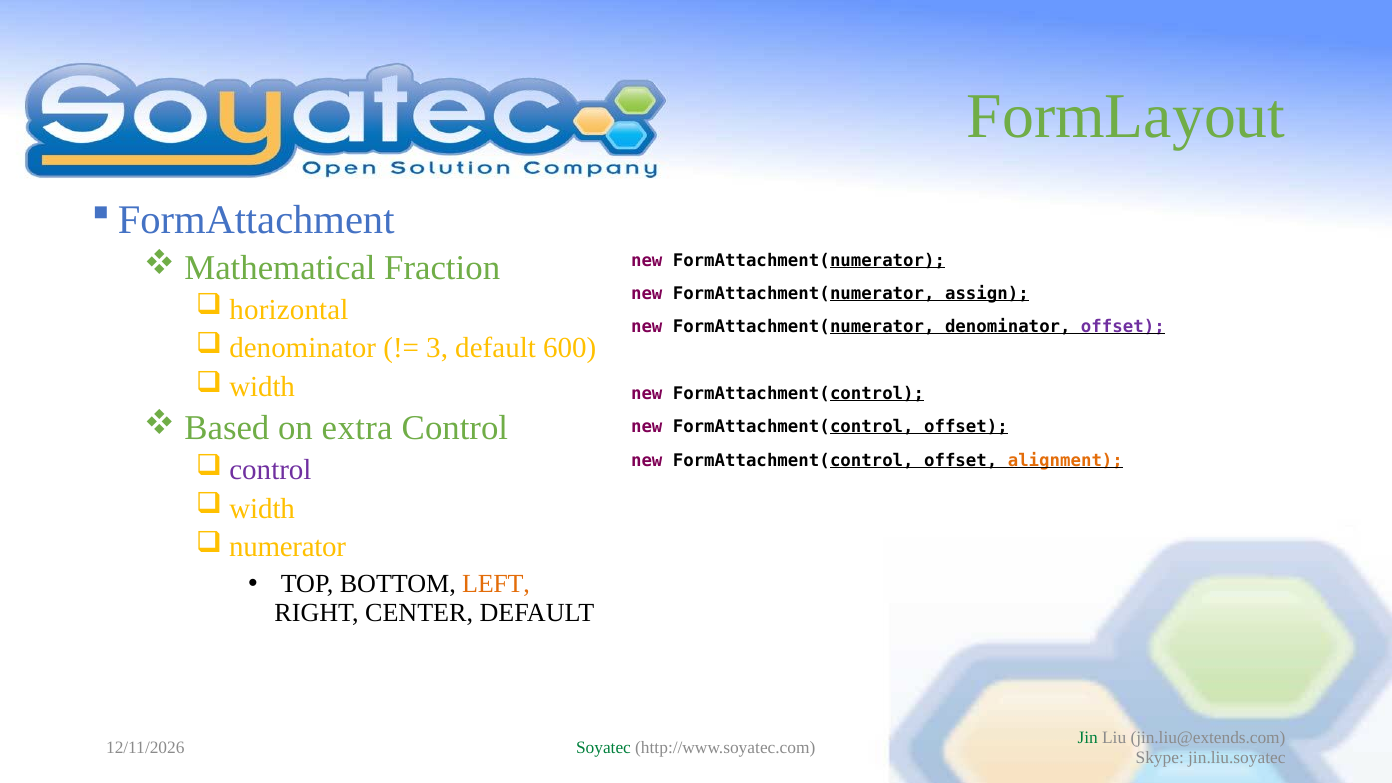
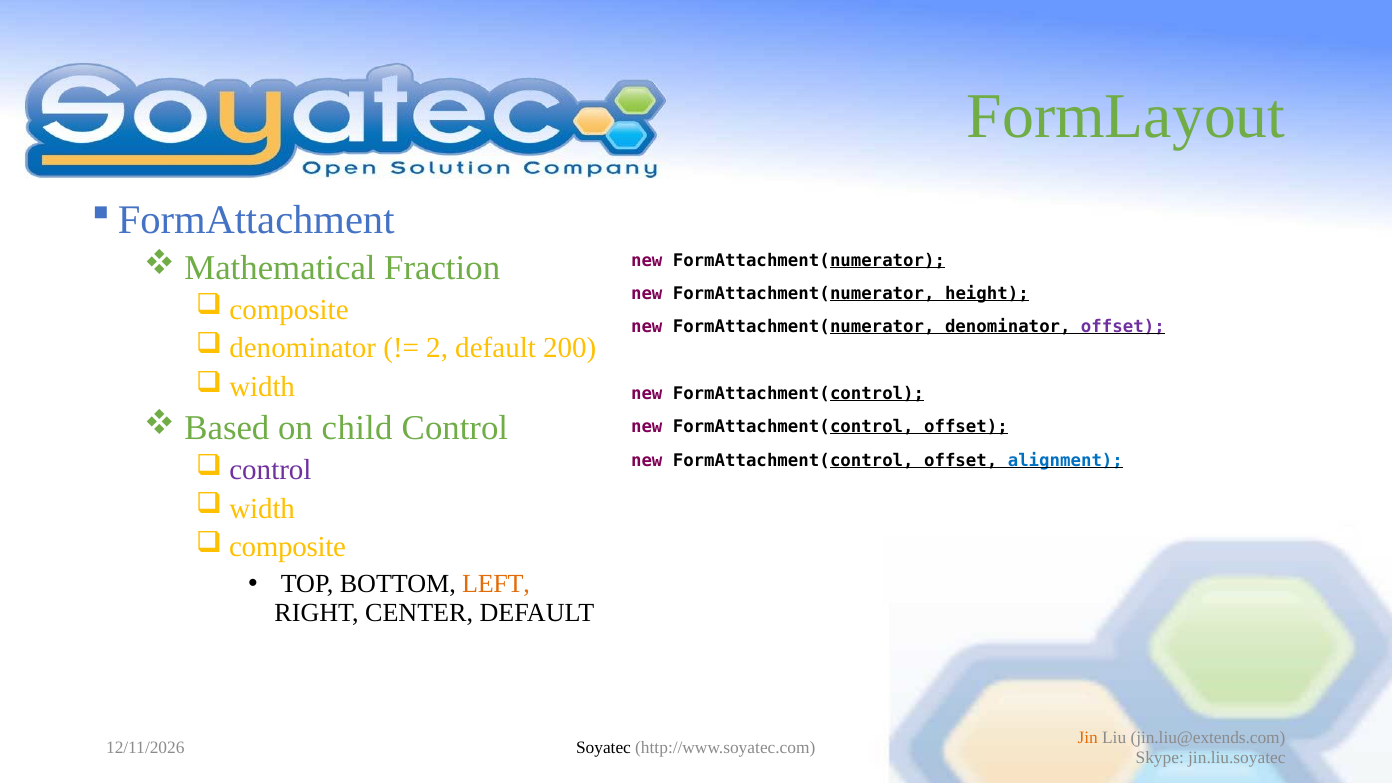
assign: assign -> height
horizontal at (289, 310): horizontal -> composite
3: 3 -> 2
600: 600 -> 200
extra: extra -> child
alignment colour: orange -> blue
numerator at (288, 547): numerator -> composite
Jin colour: green -> orange
Soyatec colour: green -> black
